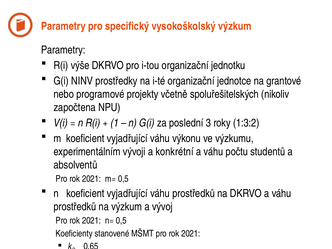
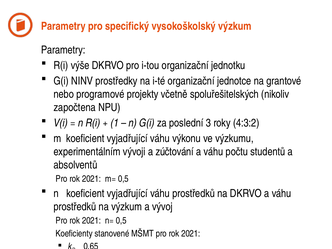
1:3:2: 1:3:2 -> 4:3:2
konkrétní: konkrétní -> zúčtování
